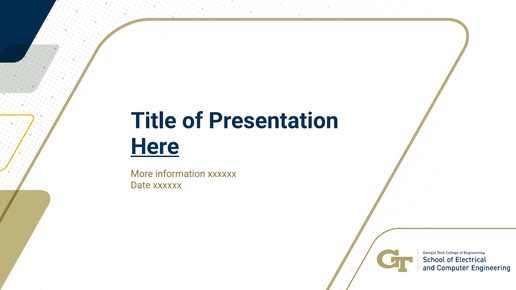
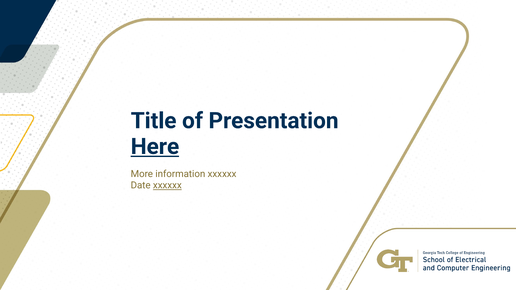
xxxxxx at (167, 186) underline: none -> present
